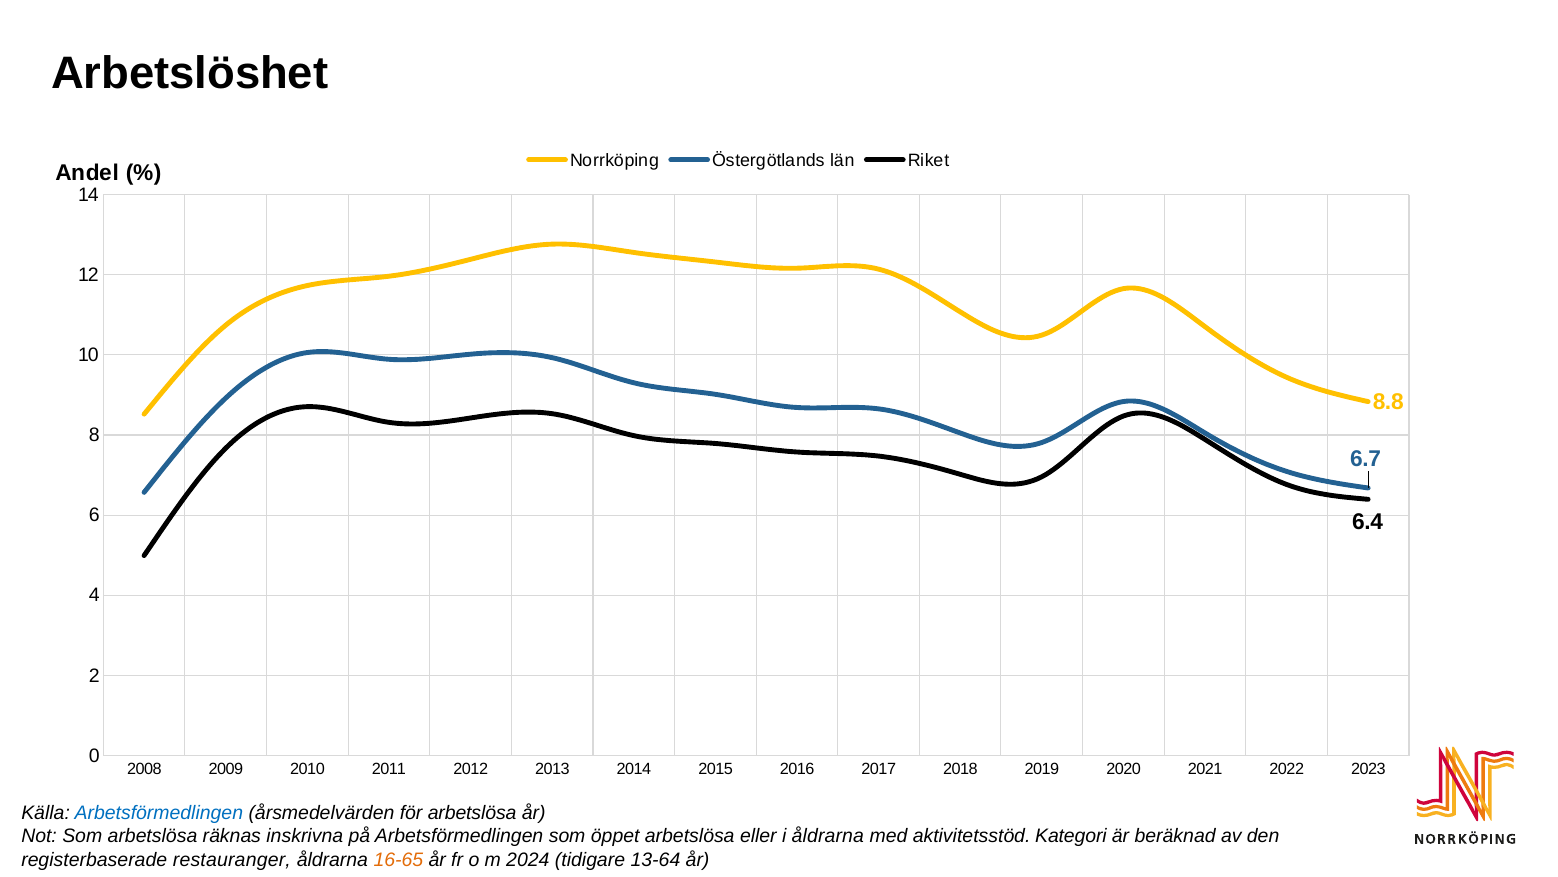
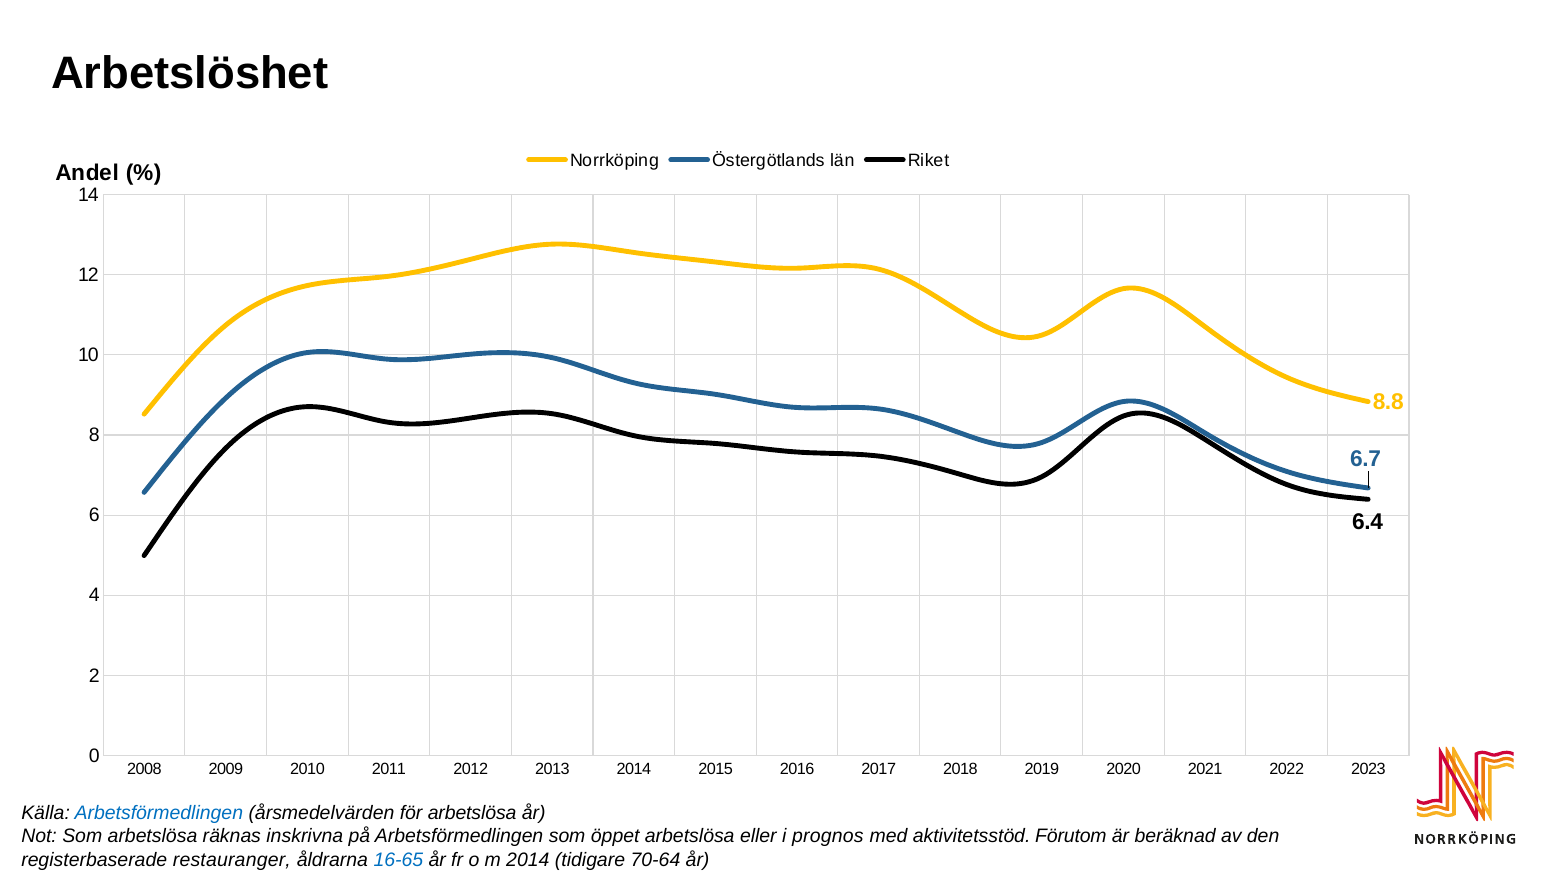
i åldrarna: åldrarna -> prognos
Kategori: Kategori -> Förutom
16-65 colour: orange -> blue
m 2024: 2024 -> 2014
13-64: 13-64 -> 70-64
